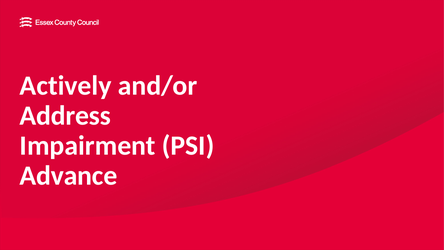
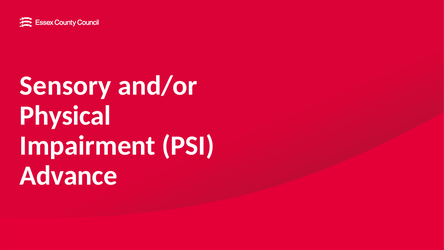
Actively: Actively -> Sensory
Address: Address -> Physical
